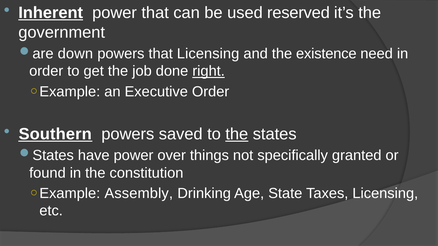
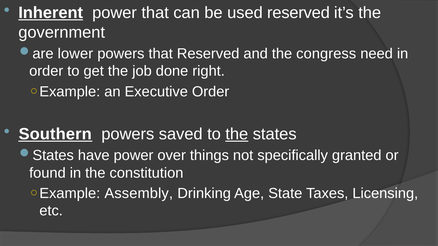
down: down -> lower
that Licensing: Licensing -> Reserved
existence: existence -> congress
right underline: present -> none
